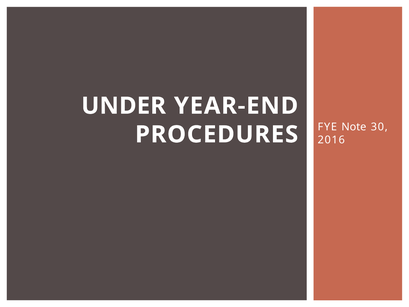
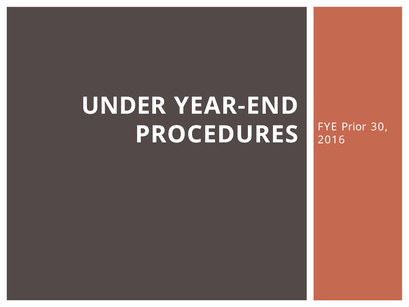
Note: Note -> Prior
